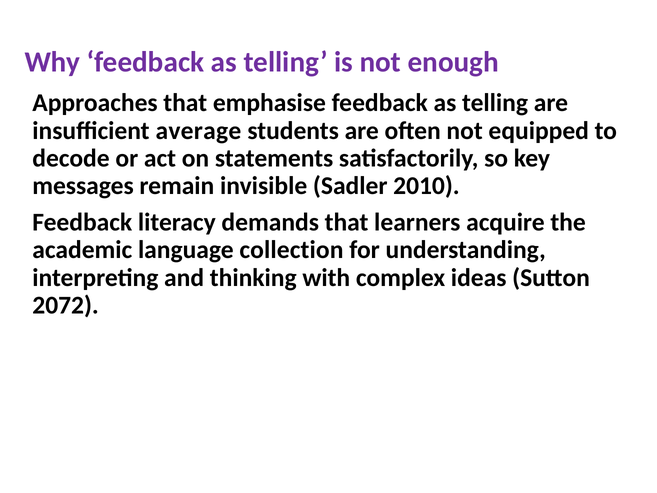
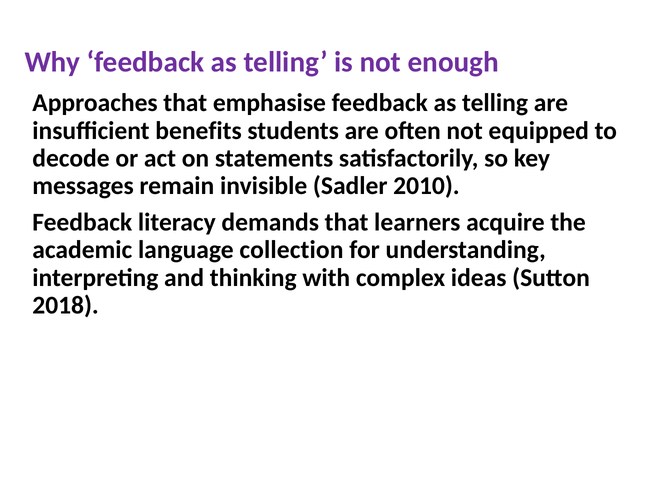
average: average -> benefits
2072: 2072 -> 2018
